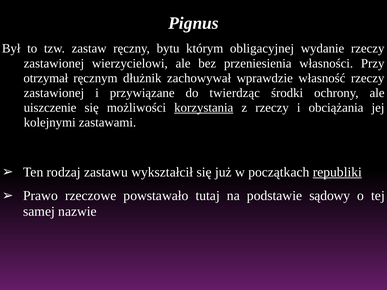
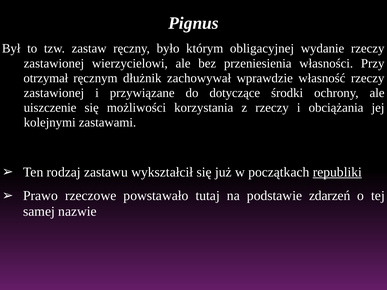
bytu: bytu -> było
twierdząc: twierdząc -> dotyczące
korzystania underline: present -> none
sądowy: sądowy -> zdarzeń
